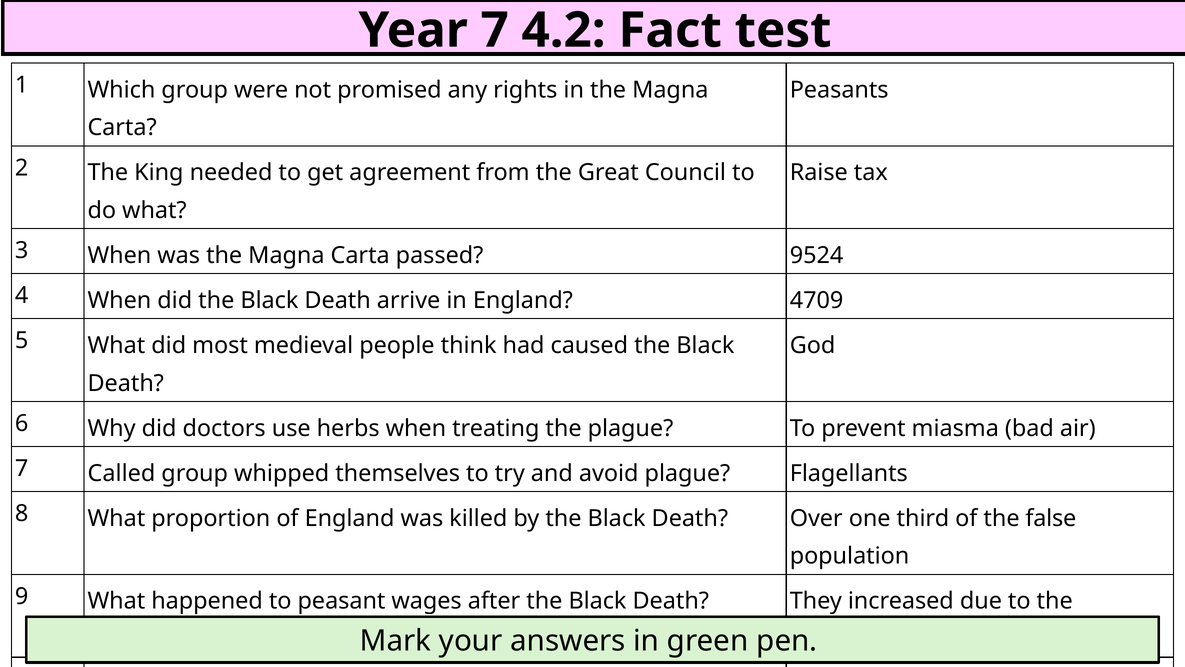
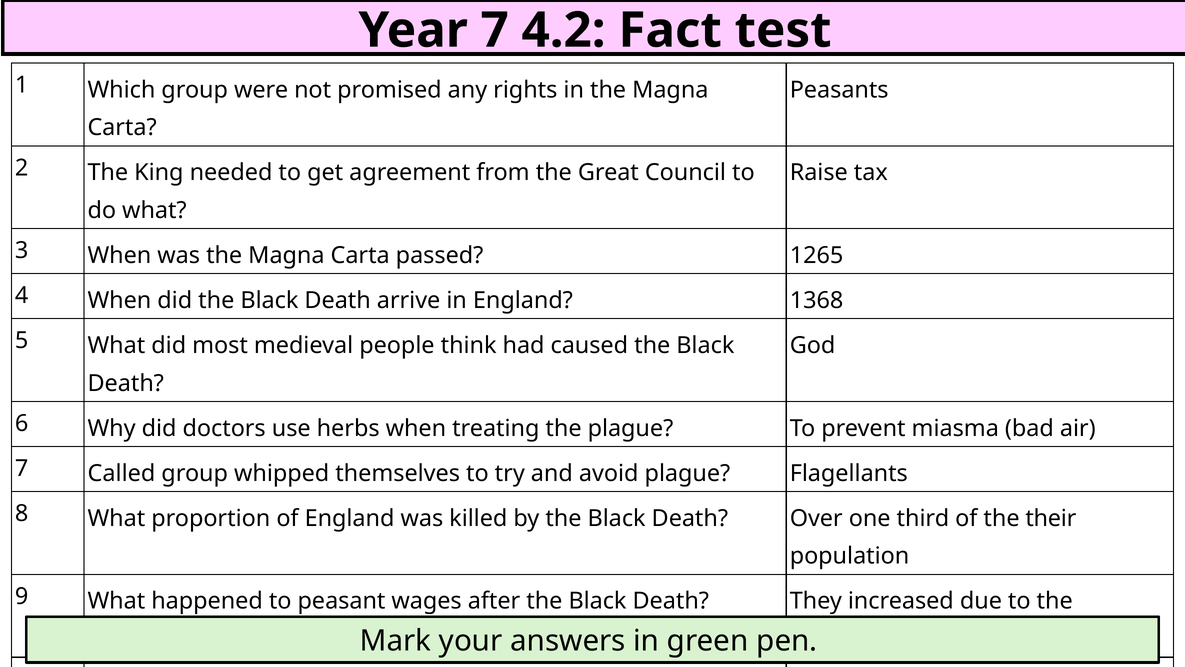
9524: 9524 -> 1265
4709: 4709 -> 1368
false: false -> their
